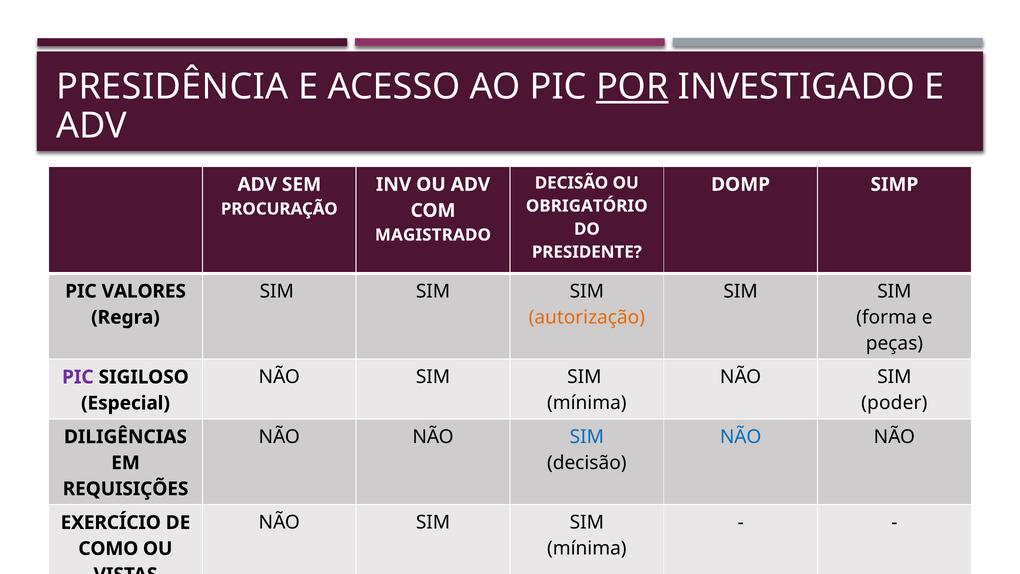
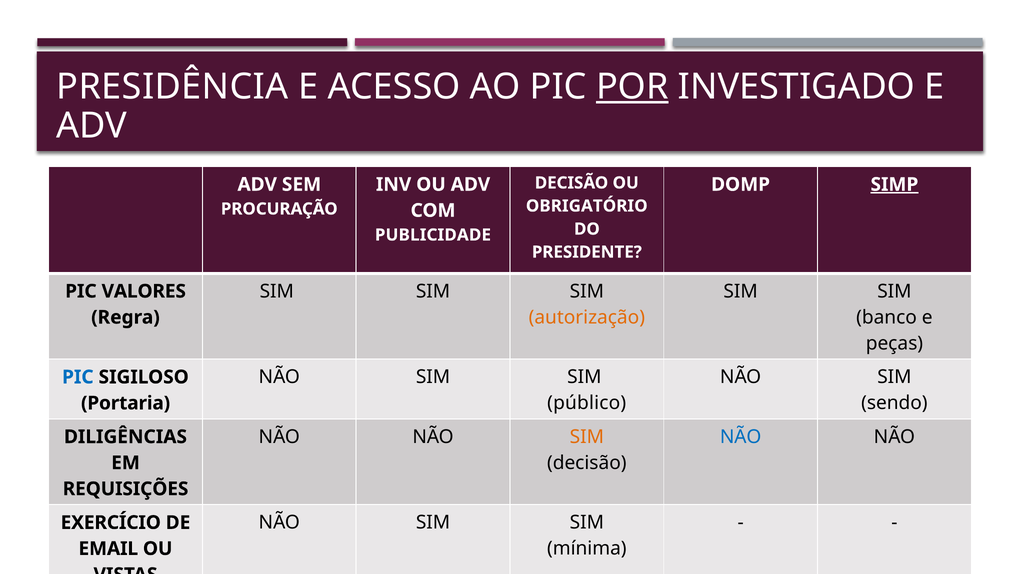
SIMP underline: none -> present
MAGISTRADO: MAGISTRADO -> PUBLICIDADE
forma: forma -> banco
PIC at (78, 377) colour: purple -> blue
mínima at (587, 403): mínima -> público
poder: poder -> sendo
Especial: Especial -> Portaria
SIM at (587, 437) colour: blue -> orange
COMO: COMO -> EMAIL
